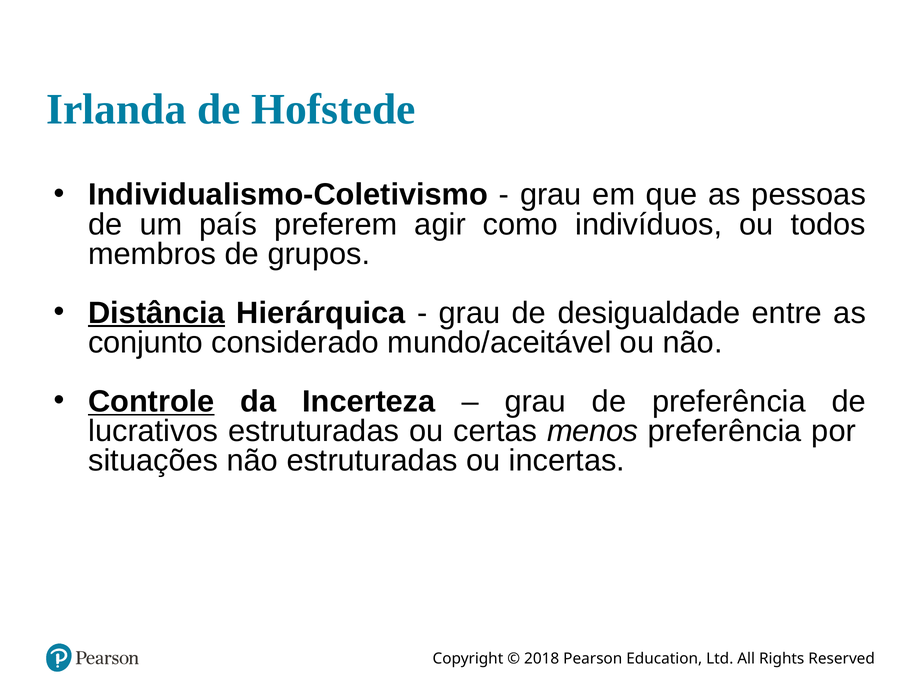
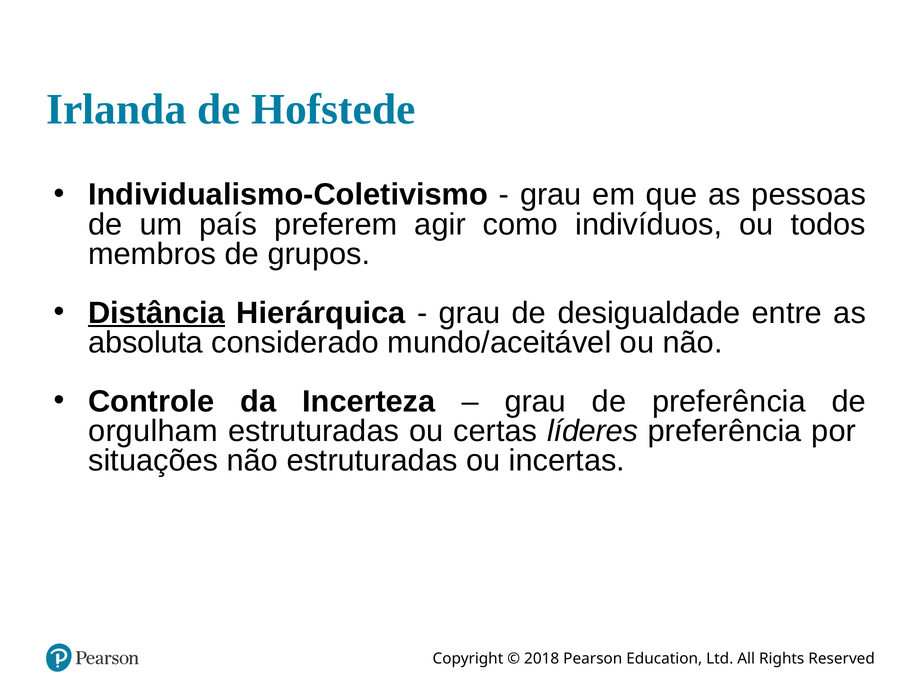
conjunto: conjunto -> absoluta
Controle underline: present -> none
lucrativos: lucrativos -> orgulham
menos: menos -> líderes
